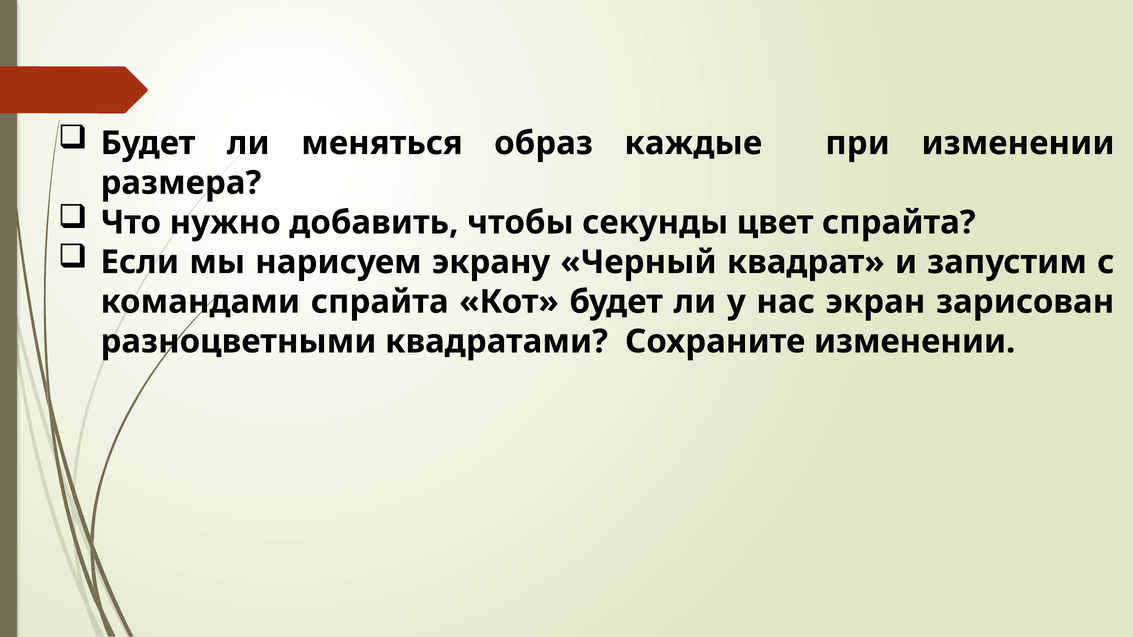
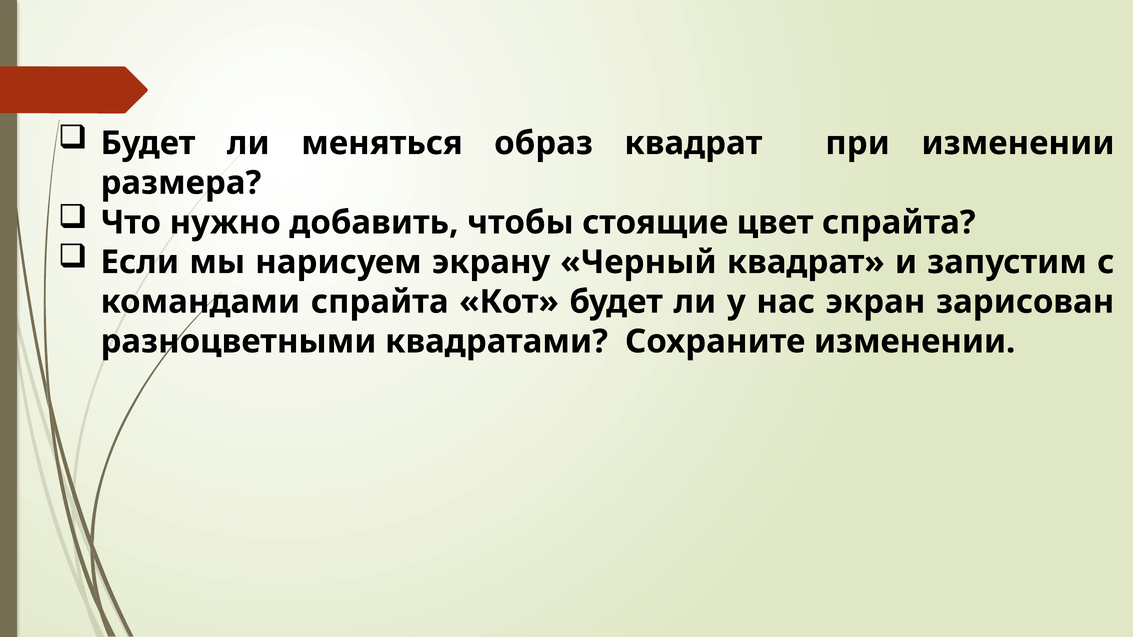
образ каждые: каждые -> квадрат
секунды: секунды -> стоящие
